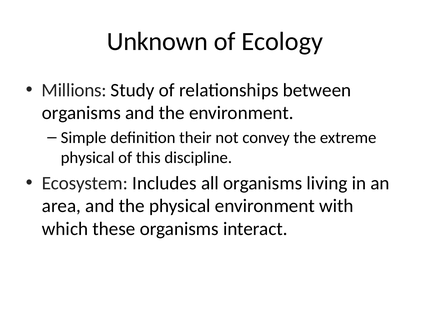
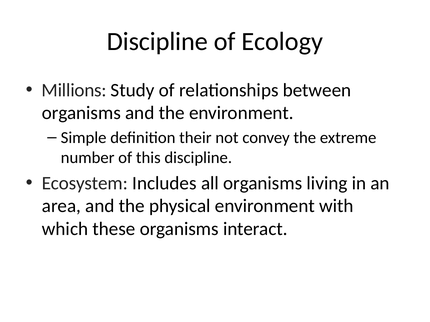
Unknown at (157, 42): Unknown -> Discipline
physical at (88, 158): physical -> number
